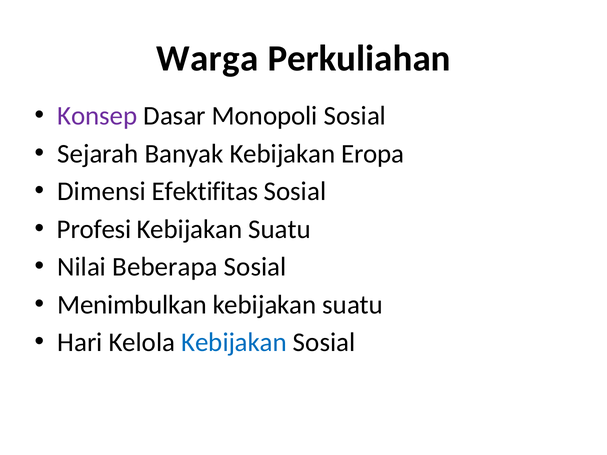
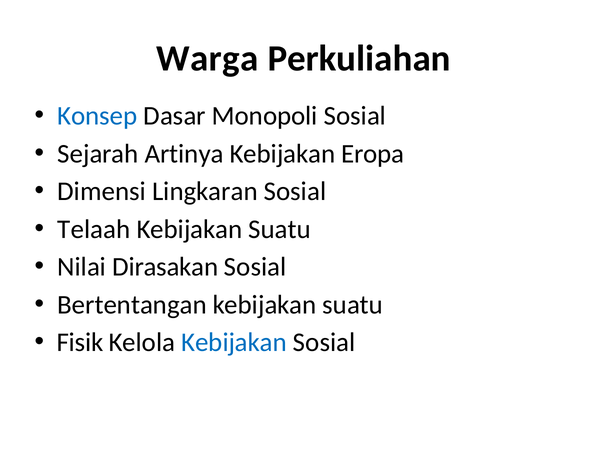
Konsep colour: purple -> blue
Banyak: Banyak -> Artinya
Efektifitas: Efektifitas -> Lingkaran
Profesi: Profesi -> Telaah
Beberapa: Beberapa -> Dirasakan
Menimbulkan: Menimbulkan -> Bertentangan
Hari: Hari -> Fisik
